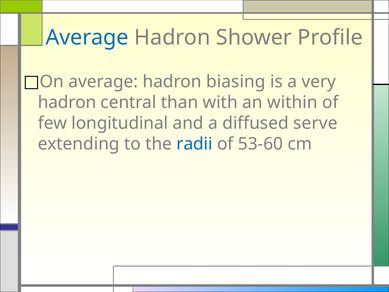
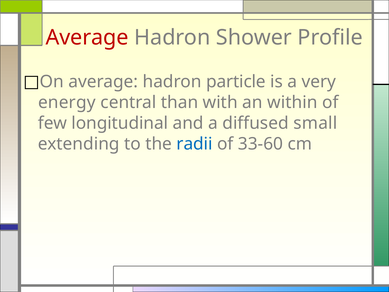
Average at (87, 37) colour: blue -> red
biasing: biasing -> particle
hadron at (67, 102): hadron -> energy
serve: serve -> small
53-60: 53-60 -> 33-60
